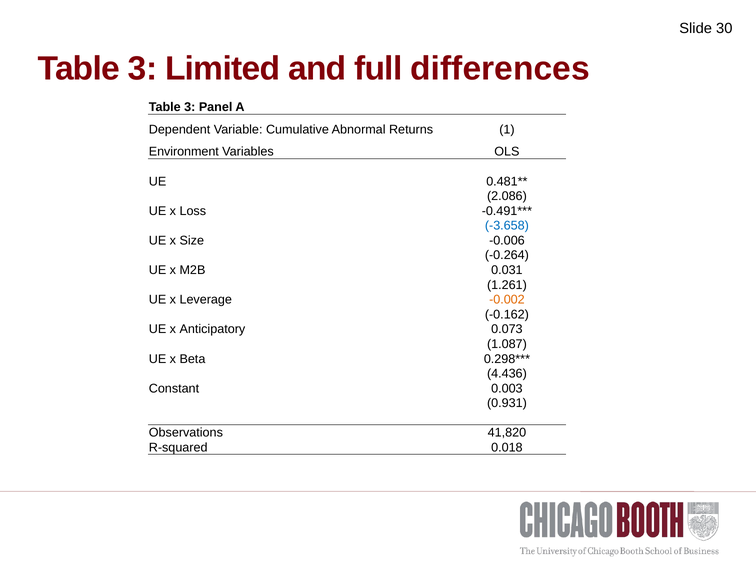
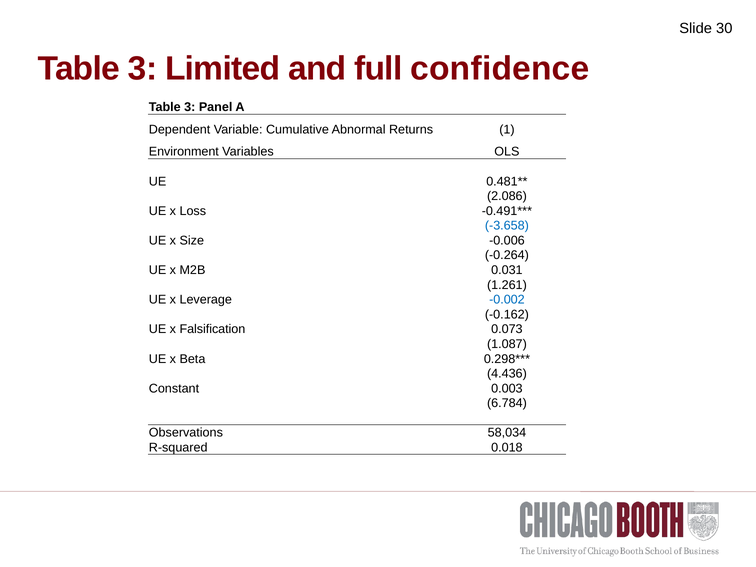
differences: differences -> confidence
-0.002 colour: orange -> blue
Anticipatory: Anticipatory -> Falsification
0.931: 0.931 -> 6.784
41,820: 41,820 -> 58,034
